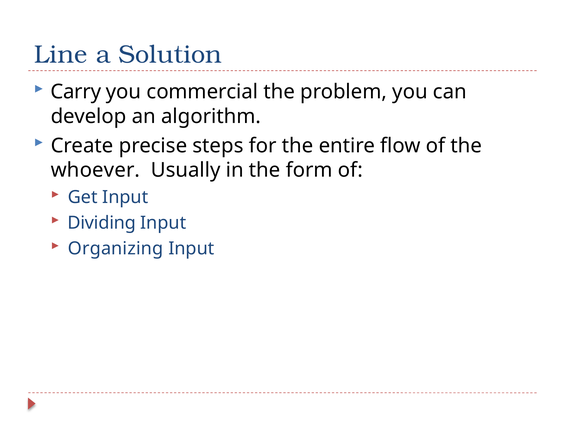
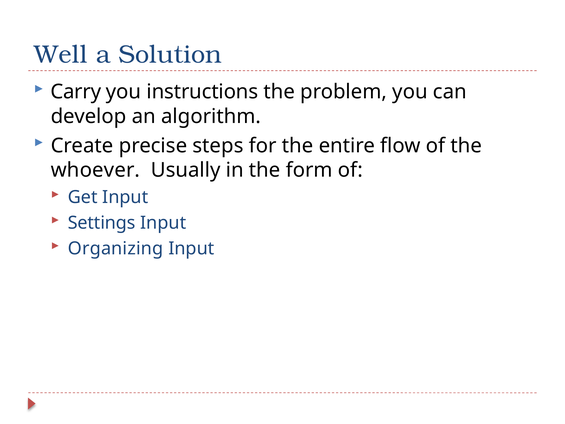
Line: Line -> Well
commercial: commercial -> instructions
Dividing: Dividing -> Settings
